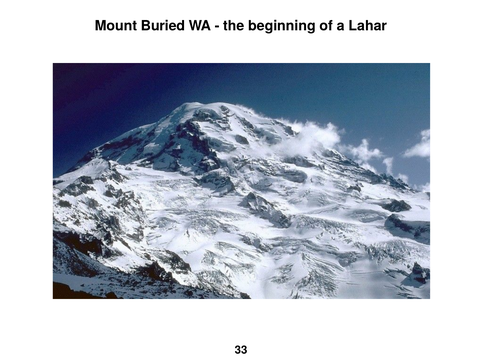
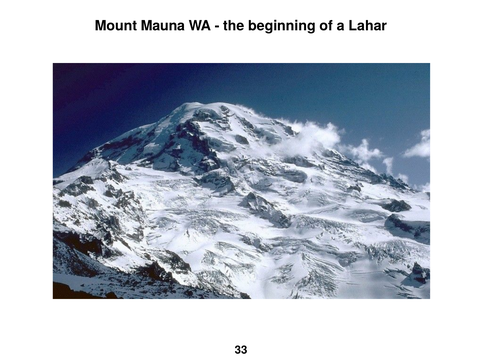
Buried: Buried -> Mauna
